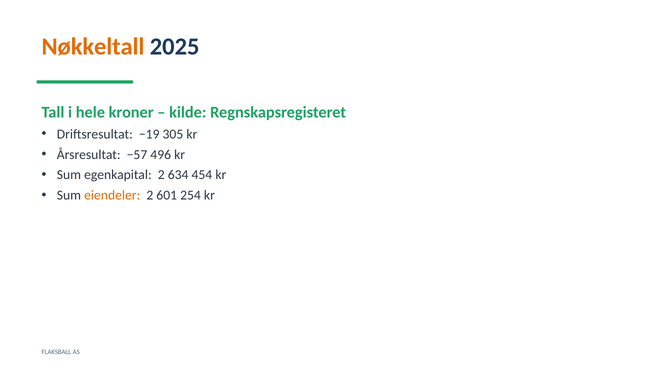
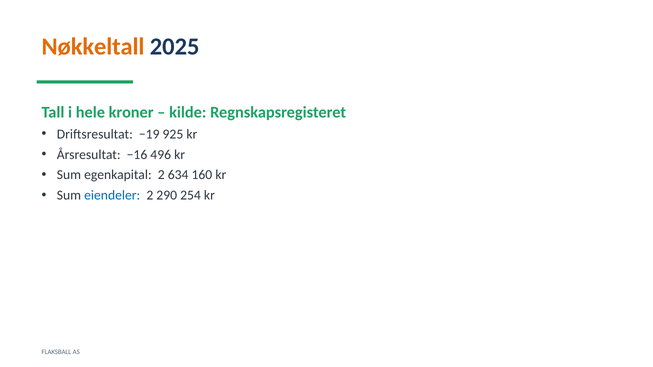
305: 305 -> 925
−57: −57 -> −16
454: 454 -> 160
eiendeler colour: orange -> blue
601: 601 -> 290
